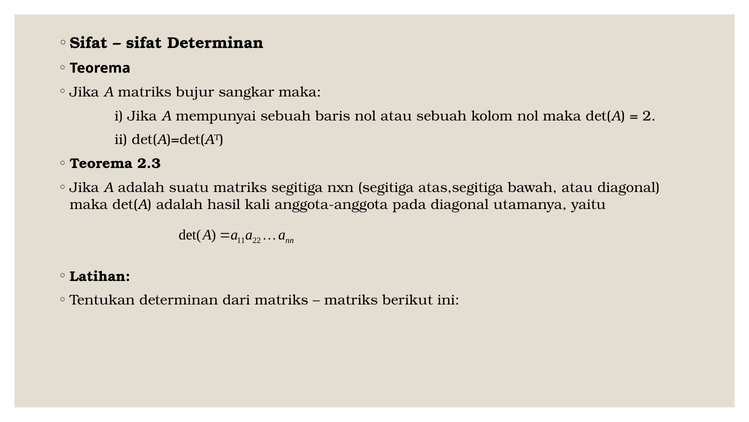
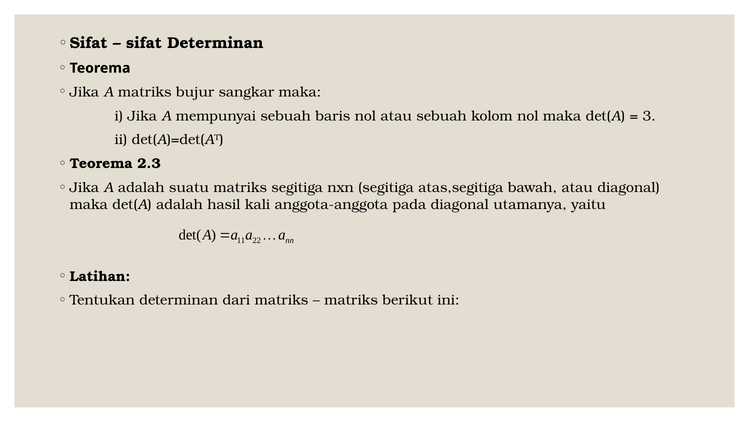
2: 2 -> 3
